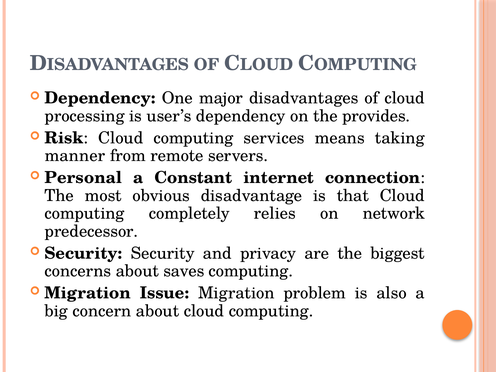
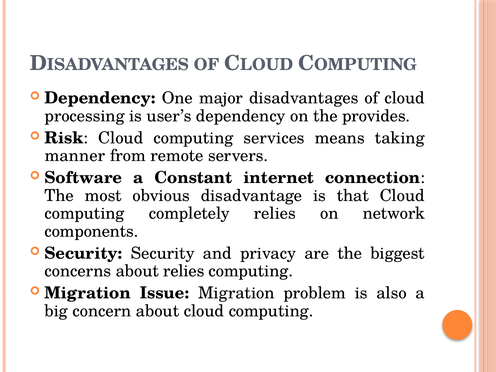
Personal: Personal -> Software
predecessor: predecessor -> components
about saves: saves -> relies
